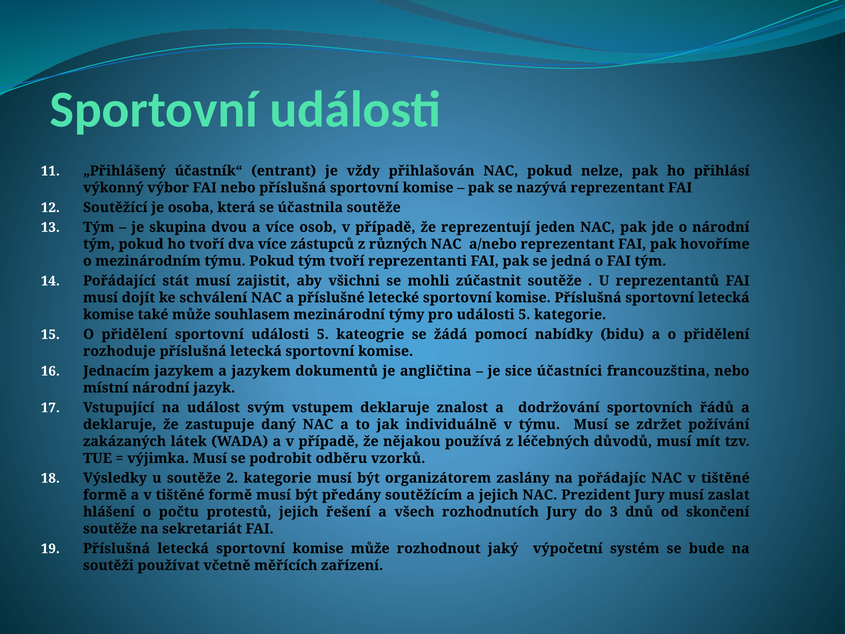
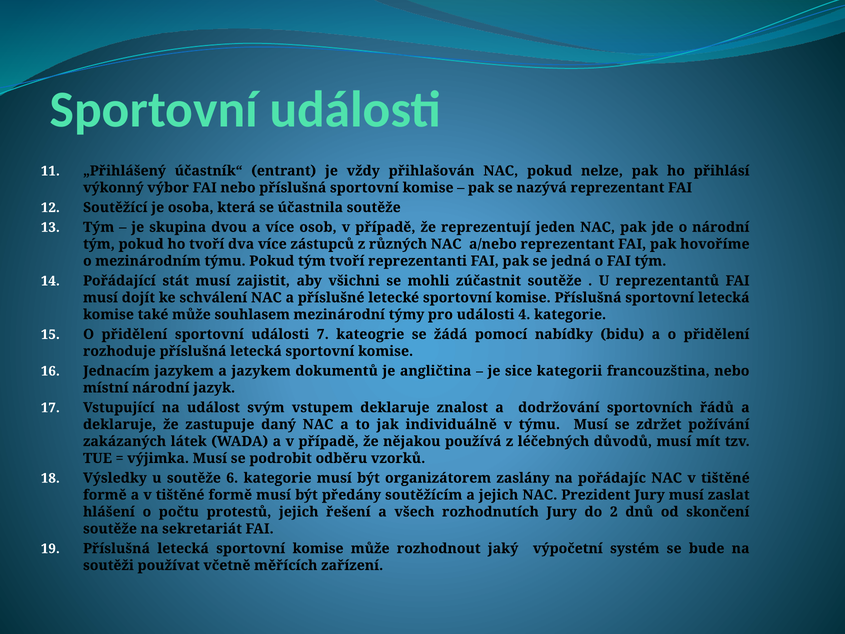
pro události 5: 5 -> 4
sportovní události 5: 5 -> 7
účastníci: účastníci -> kategorii
2: 2 -> 6
3: 3 -> 2
